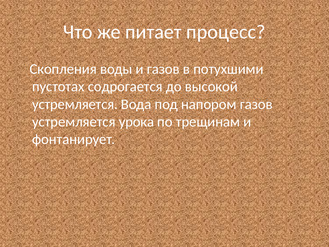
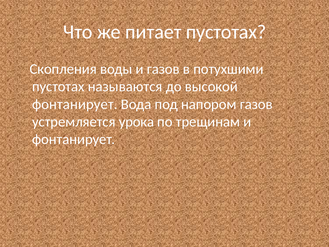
питает процесс: процесс -> пустотах
содрогается: содрогается -> называются
устремляется at (75, 104): устремляется -> фонтанирует
